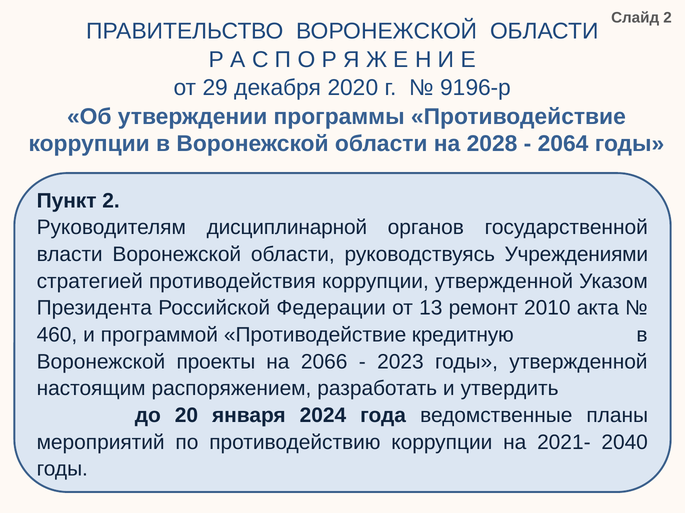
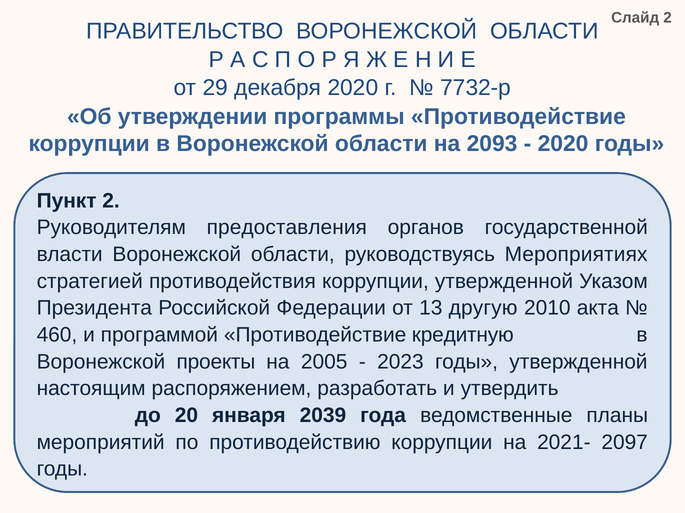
9196-р: 9196-р -> 7732-р
2028: 2028 -> 2093
2064 at (563, 144): 2064 -> 2020
дисциплинарной: дисциплинарной -> предоставления
Учреждениями: Учреждениями -> Мероприятиях
ремонт: ремонт -> другую
2066: 2066 -> 2005
2024: 2024 -> 2039
2040: 2040 -> 2097
